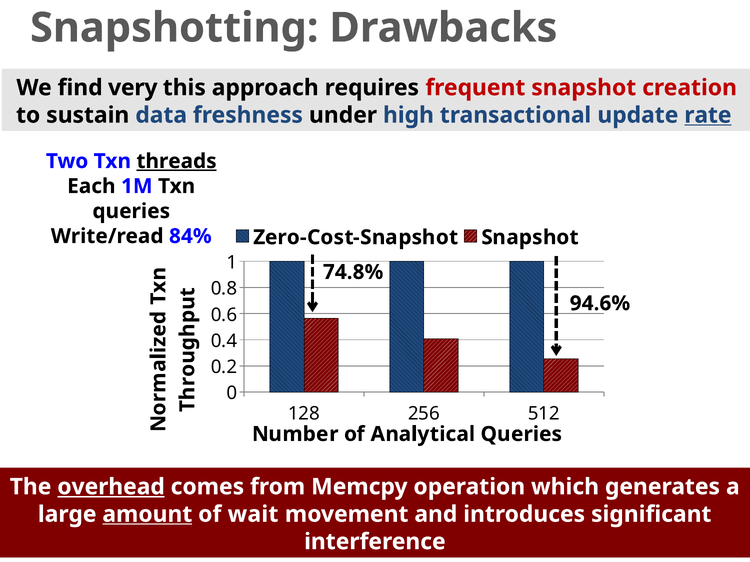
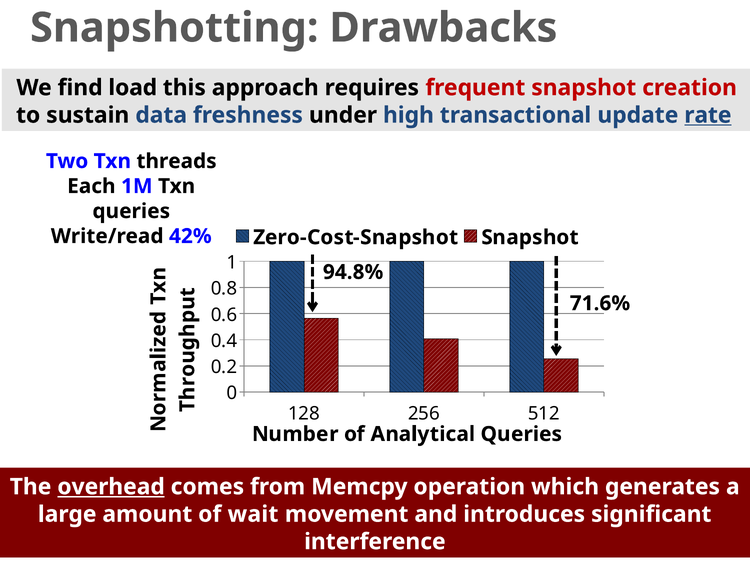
very: very -> load
threads underline: present -> none
84%: 84% -> 42%
74.8%: 74.8% -> 94.8%
94.6%: 94.6% -> 71.6%
amount underline: present -> none
